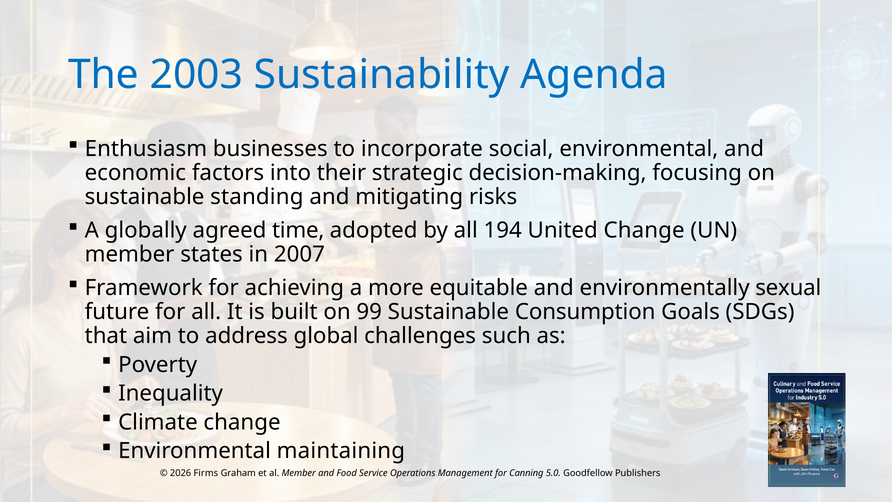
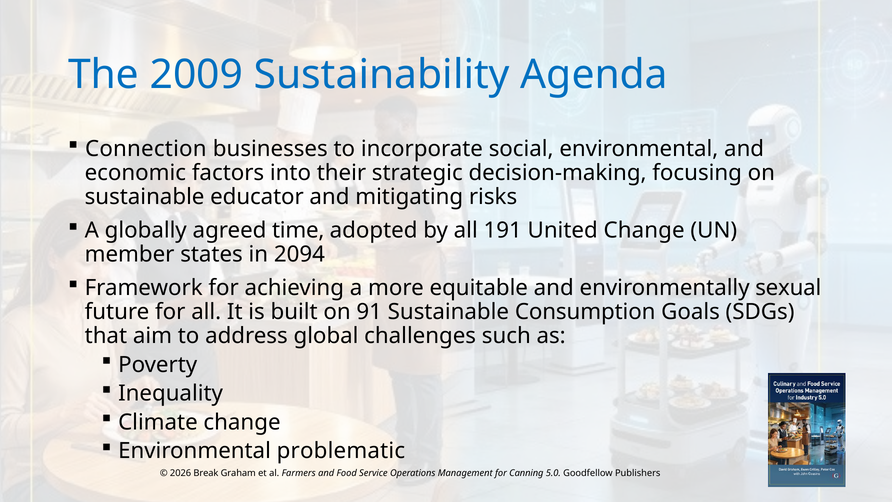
2003: 2003 -> 2009
Enthusiasm: Enthusiasm -> Connection
standing: standing -> educator
194: 194 -> 191
2007: 2007 -> 2094
99: 99 -> 91
maintaining: maintaining -> problematic
Firms: Firms -> Break
al Member: Member -> Farmers
